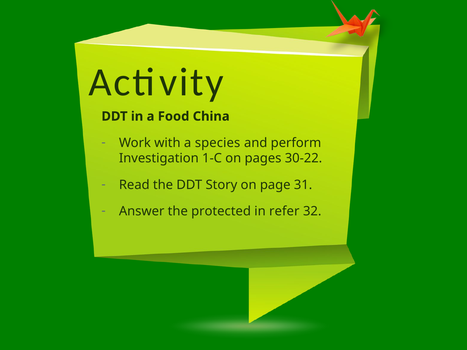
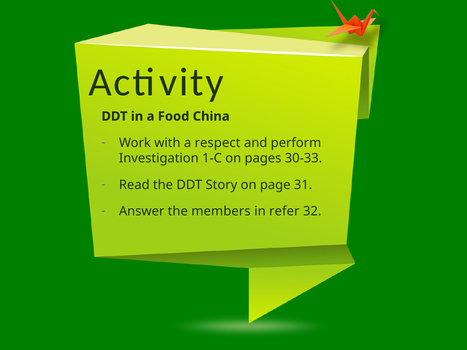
species: species -> respect
30-22: 30-22 -> 30-33
protected: protected -> members
